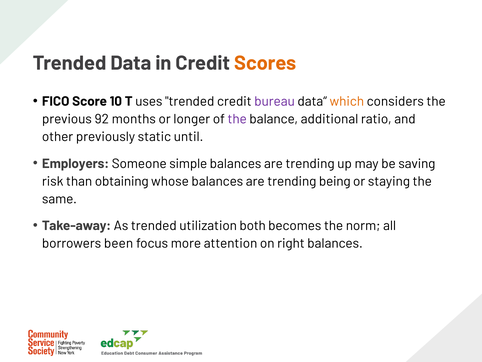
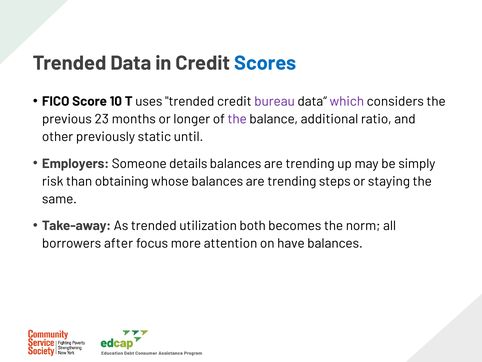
Scores colour: orange -> blue
which colour: orange -> purple
92: 92 -> 23
simple: simple -> details
saving: saving -> simply
being: being -> steps
been: been -> after
right: right -> have
